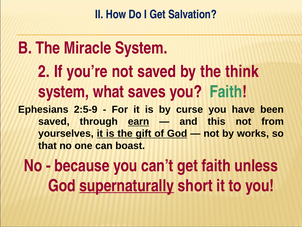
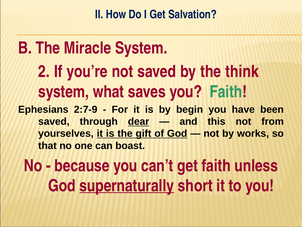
2:5-9: 2:5-9 -> 2:7-9
curse: curse -> begin
earn: earn -> dear
